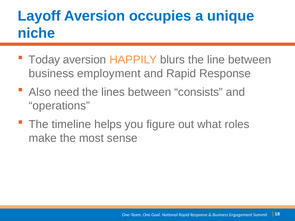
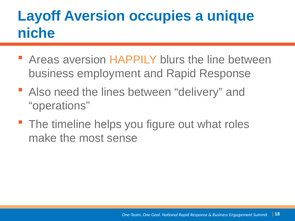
Today: Today -> Areas
consists: consists -> delivery
